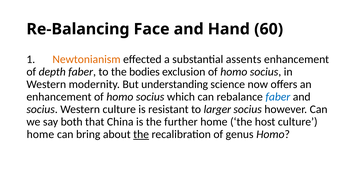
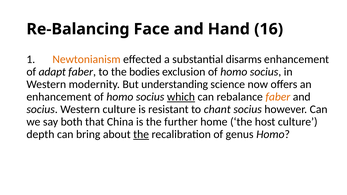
60: 60 -> 16
assents: assents -> disarms
depth: depth -> adapt
which underline: none -> present
faber at (278, 97) colour: blue -> orange
larger: larger -> chant
home at (40, 134): home -> depth
